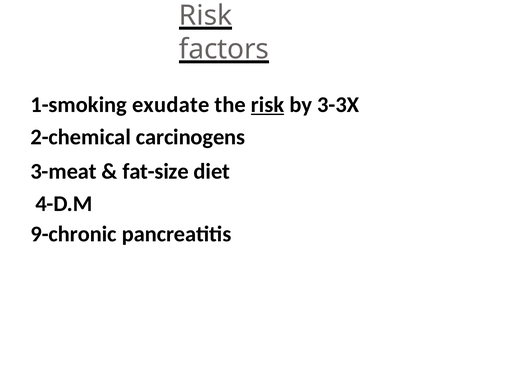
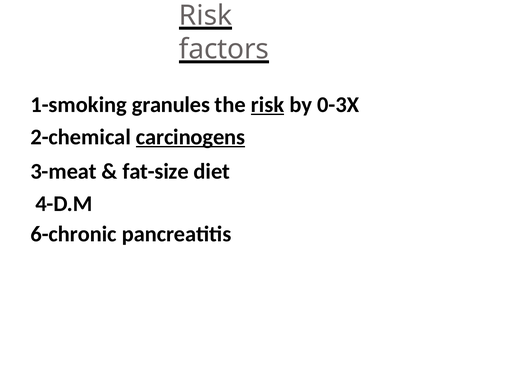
exudate: exudate -> granules
3-3X: 3-3X -> 0-3X
carcinogens underline: none -> present
9-chronic: 9-chronic -> 6-chronic
